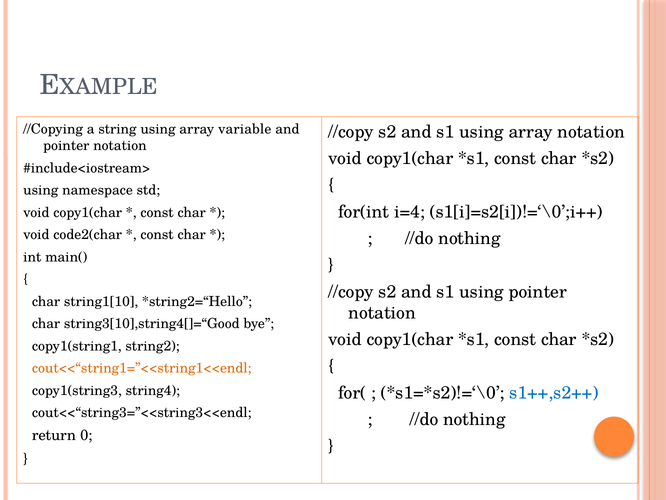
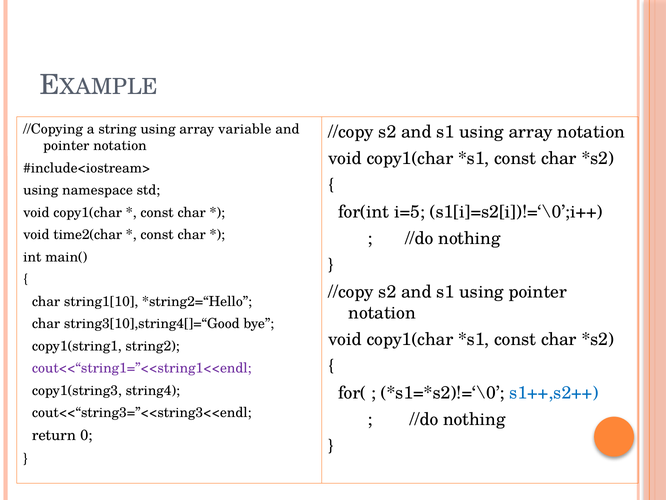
i=4: i=4 -> i=5
code2(char: code2(char -> time2(char
cout<<“string1=”<<string1<<endl colour: orange -> purple
